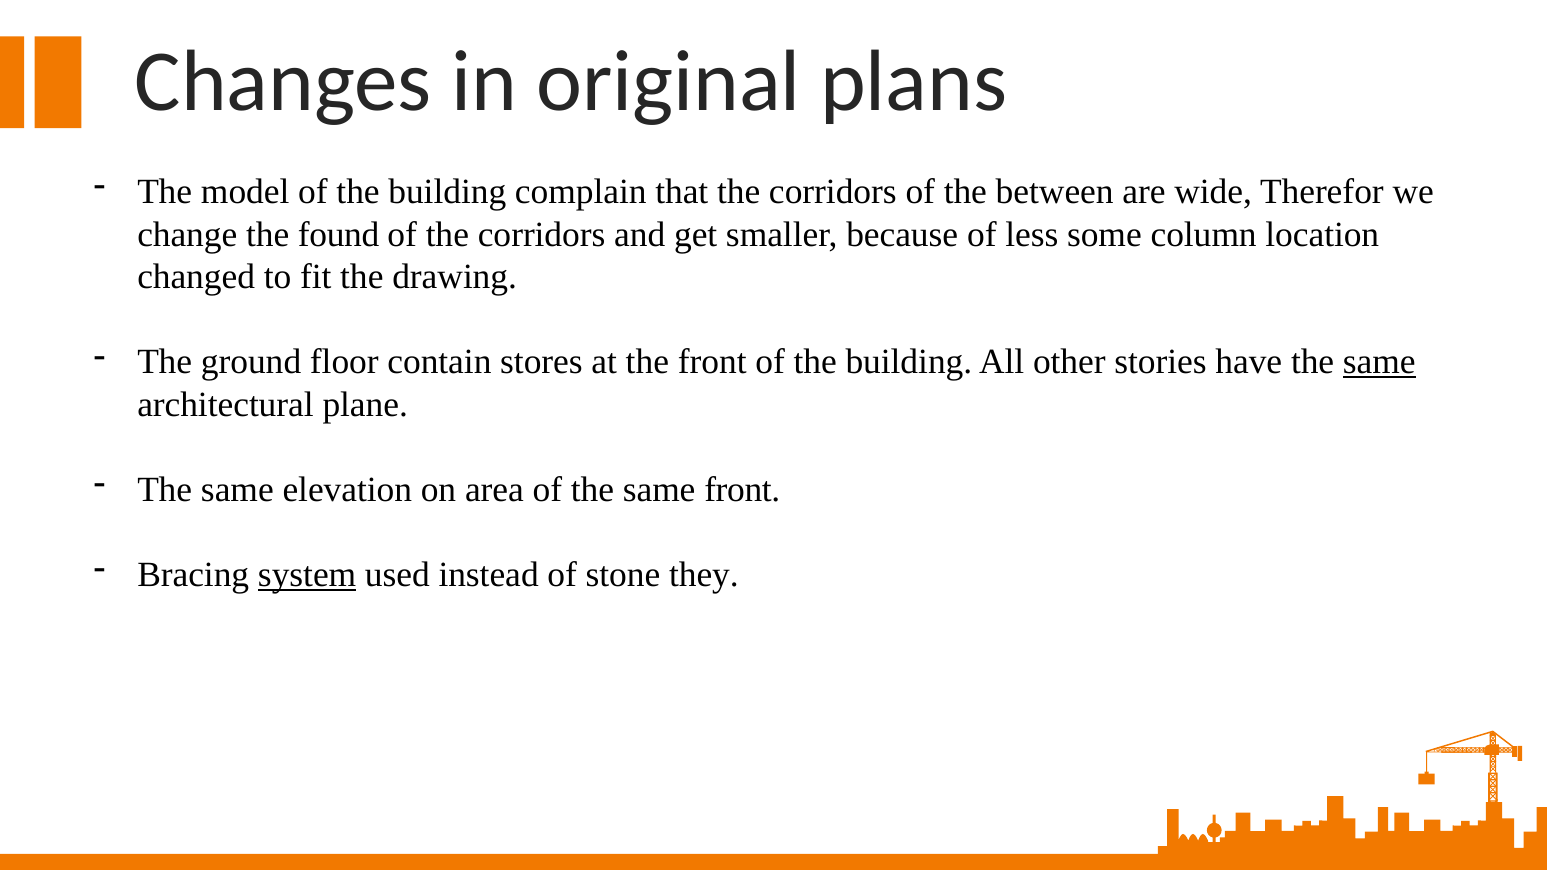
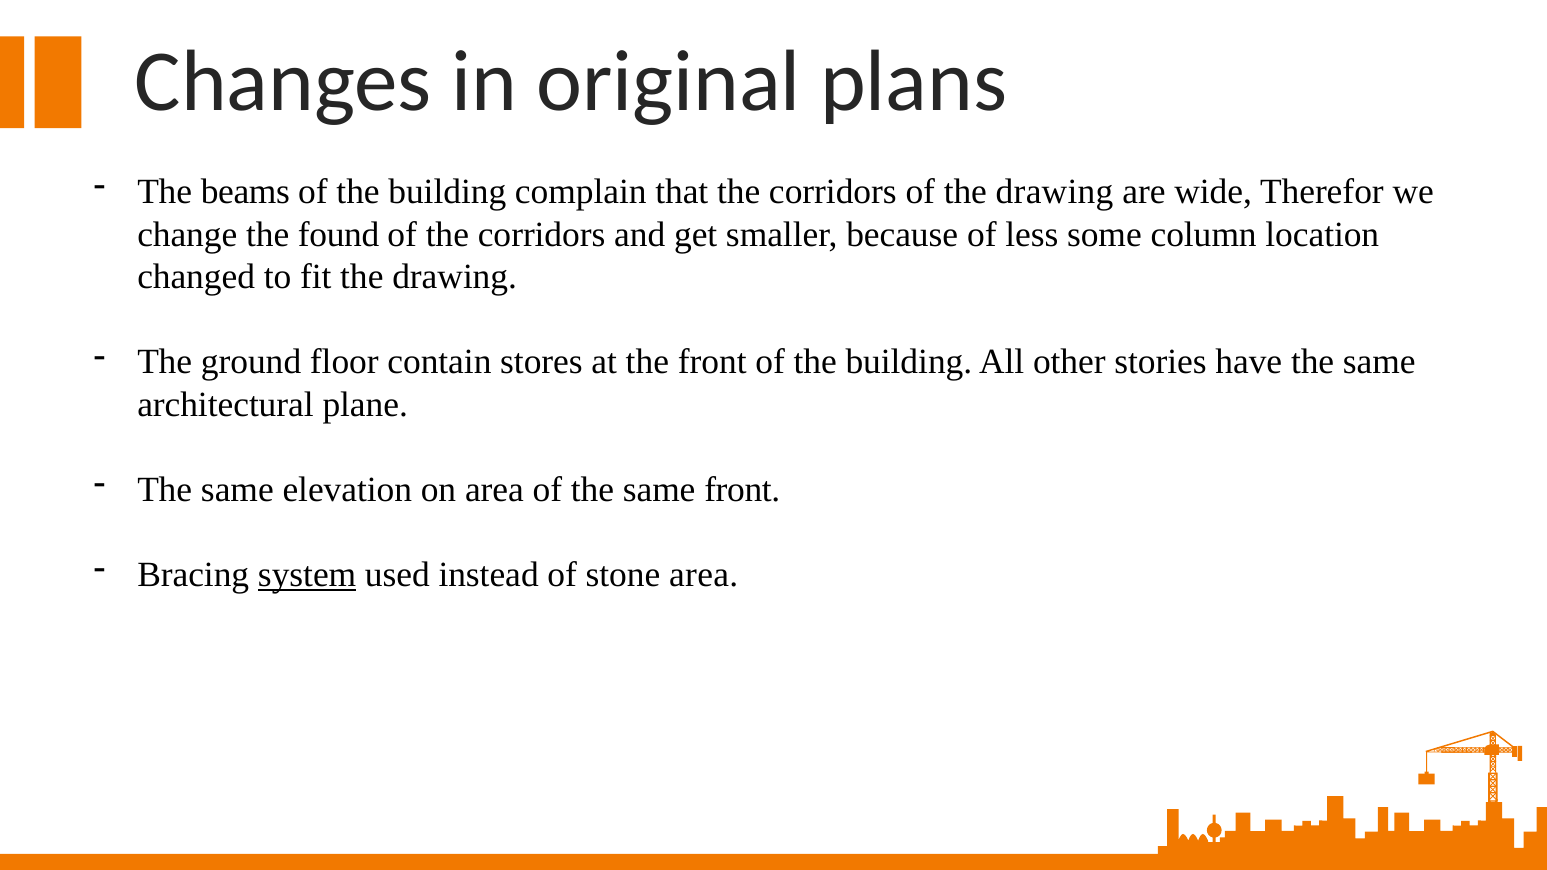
model: model -> beams
of the between: between -> drawing
same at (1379, 362) underline: present -> none
stone they: they -> area
